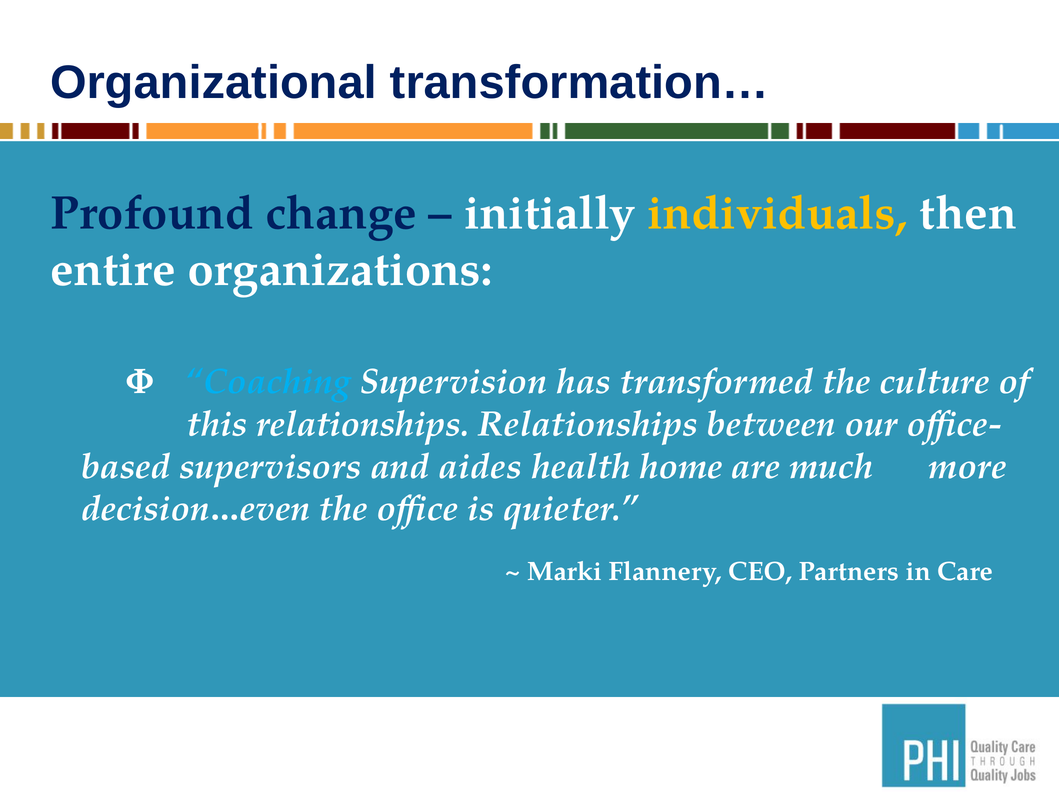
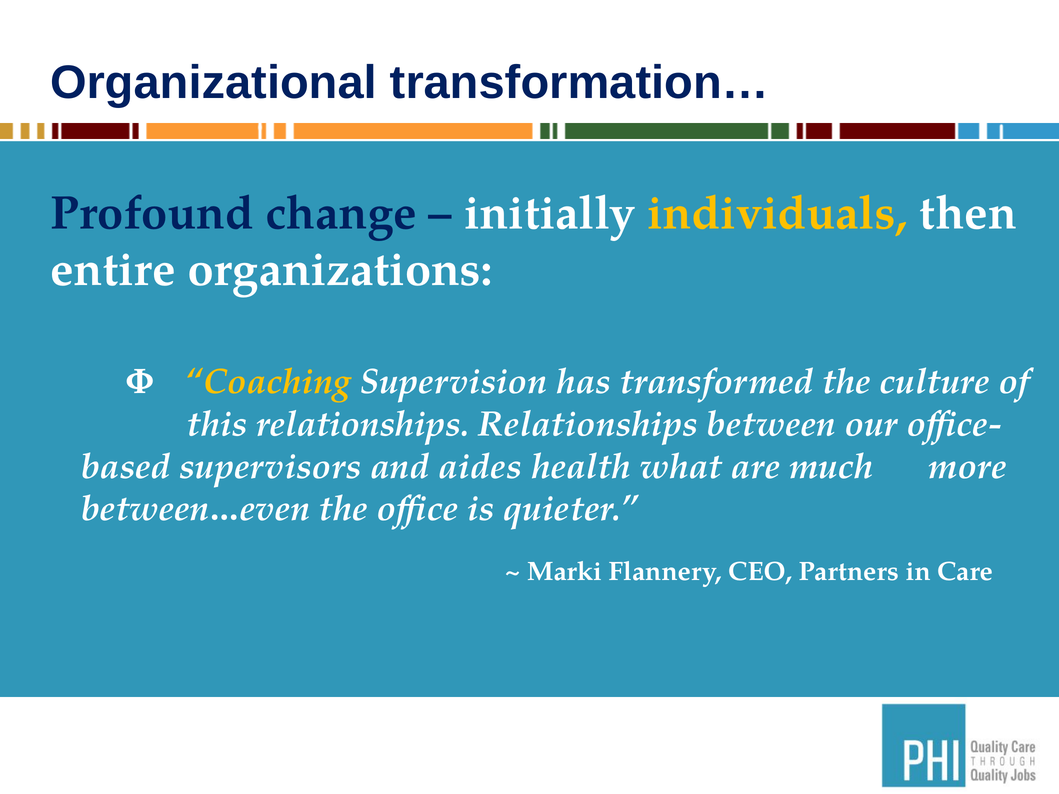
Coaching colour: light blue -> yellow
home: home -> what
decision…even: decision…even -> between…even
